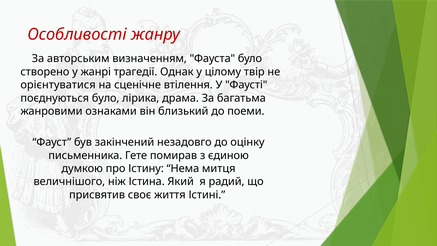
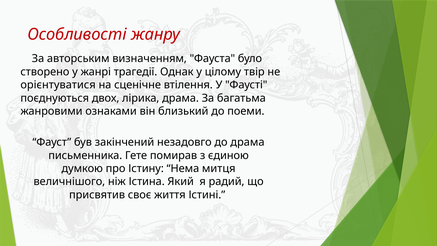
поєднуються було: було -> двох
до оцінку: оцінку -> драма
